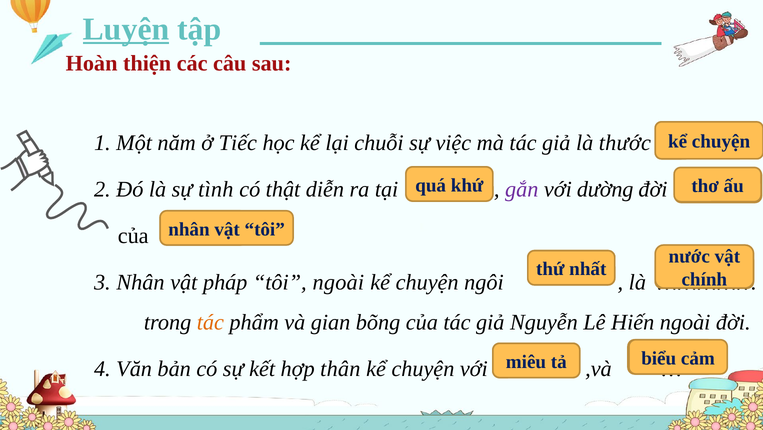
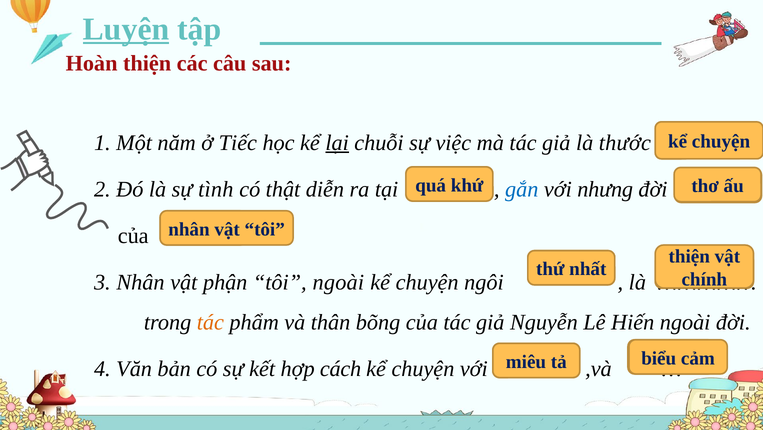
lại underline: none -> present
gắn colour: purple -> blue
dường: dường -> nhưng
nước at (689, 256): nước -> thiện
pháp: pháp -> phận
gian: gian -> thân
thân: thân -> cách
